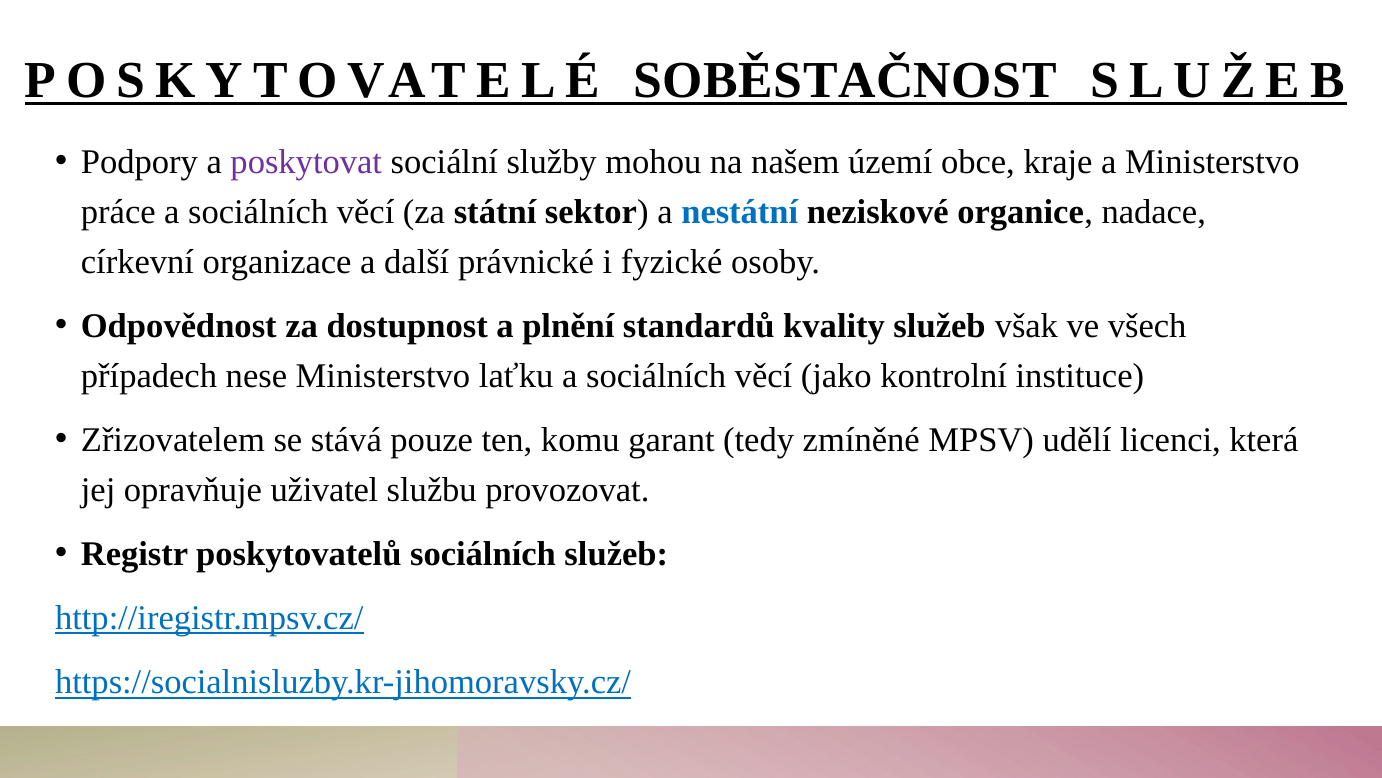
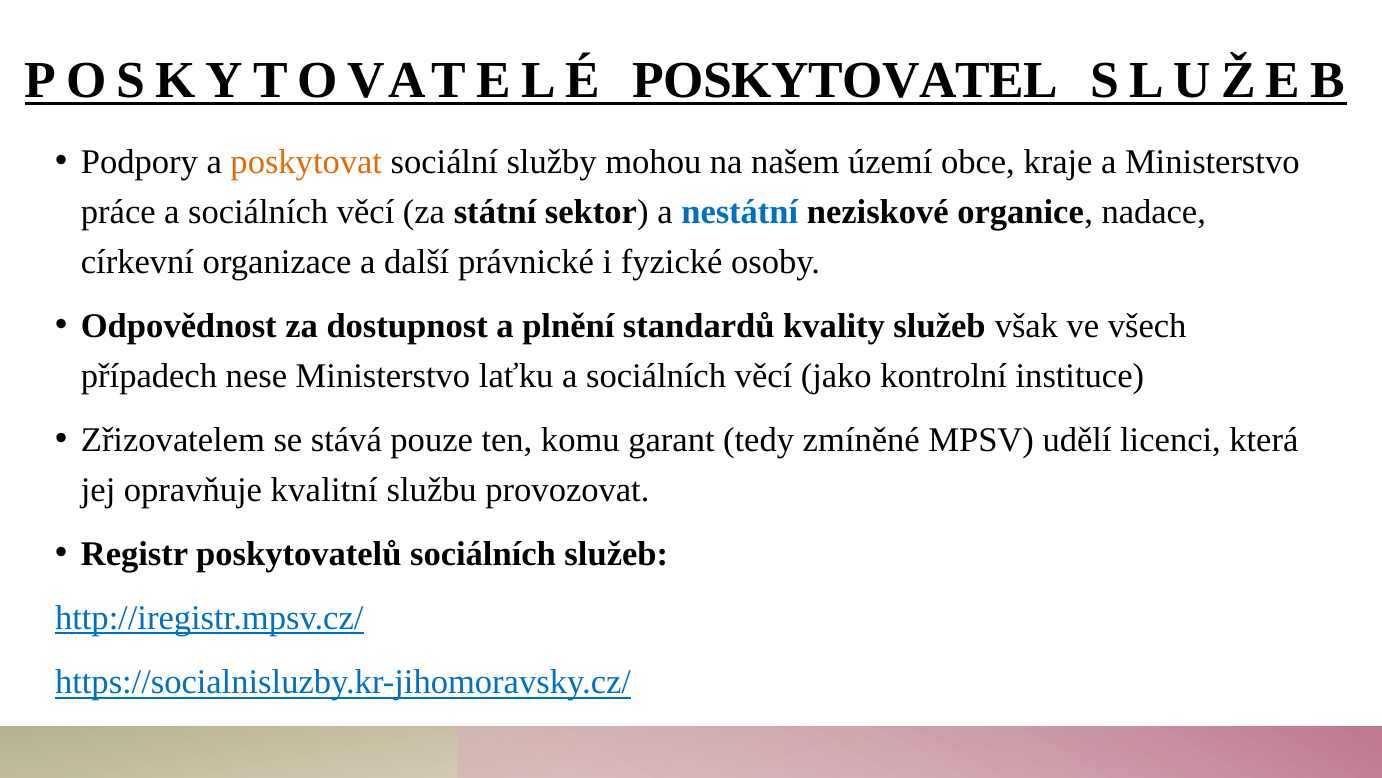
SOBĚSTAČNOST: SOBĚSTAČNOST -> POSKYTOVATEL
poskytovat colour: purple -> orange
uživatel: uživatel -> kvalitní
